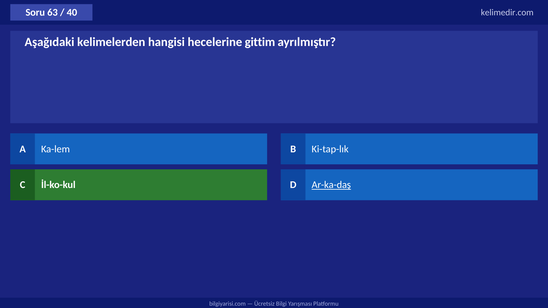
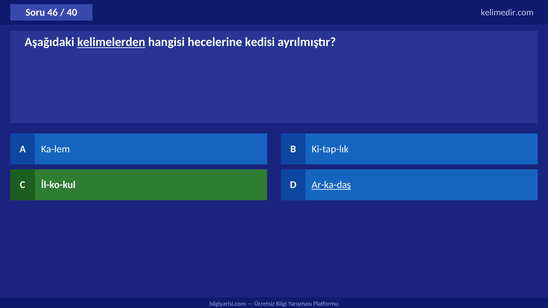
63: 63 -> 46
kelimelerden underline: none -> present
gittim: gittim -> kedisi
